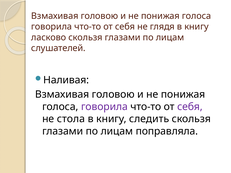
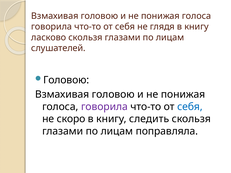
Наливая at (66, 80): Наливая -> Головою
себя at (190, 107) colour: purple -> blue
стола: стола -> скоро
